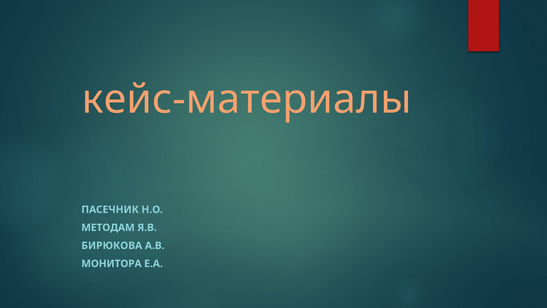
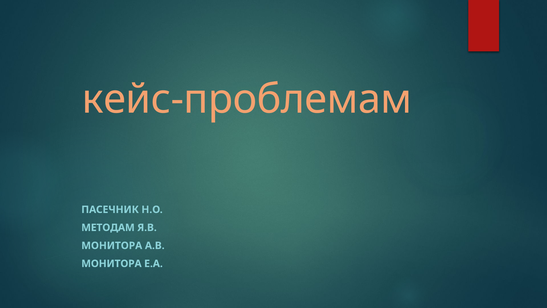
кейс-материалы: кейс-материалы -> кейс-проблемам
БИРЮКОВА at (112, 245): БИРЮКОВА -> МОНИТОРА
